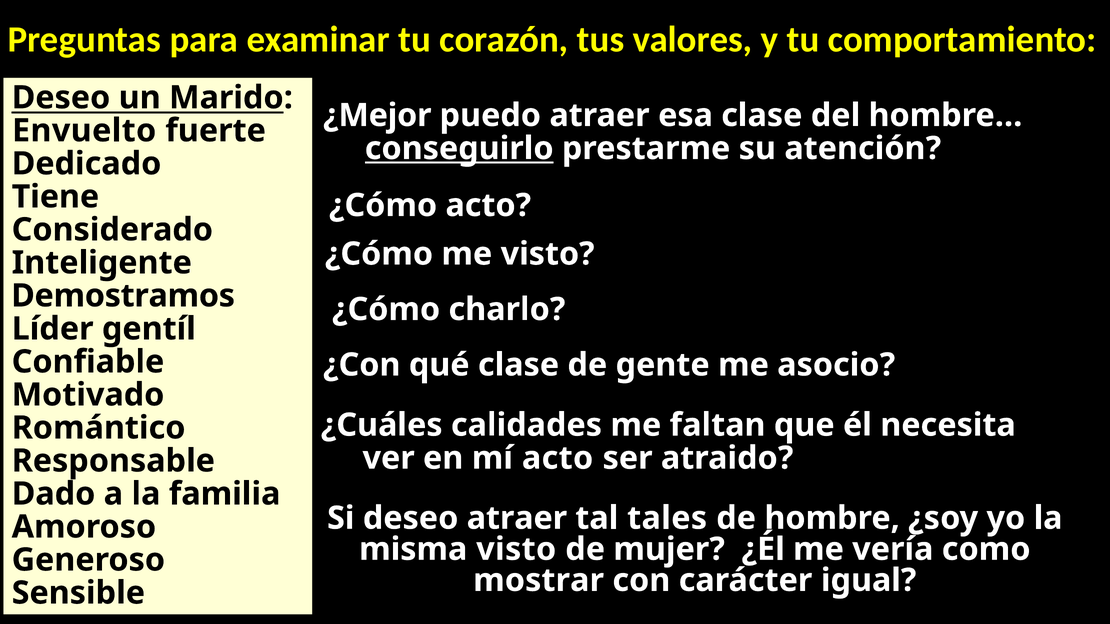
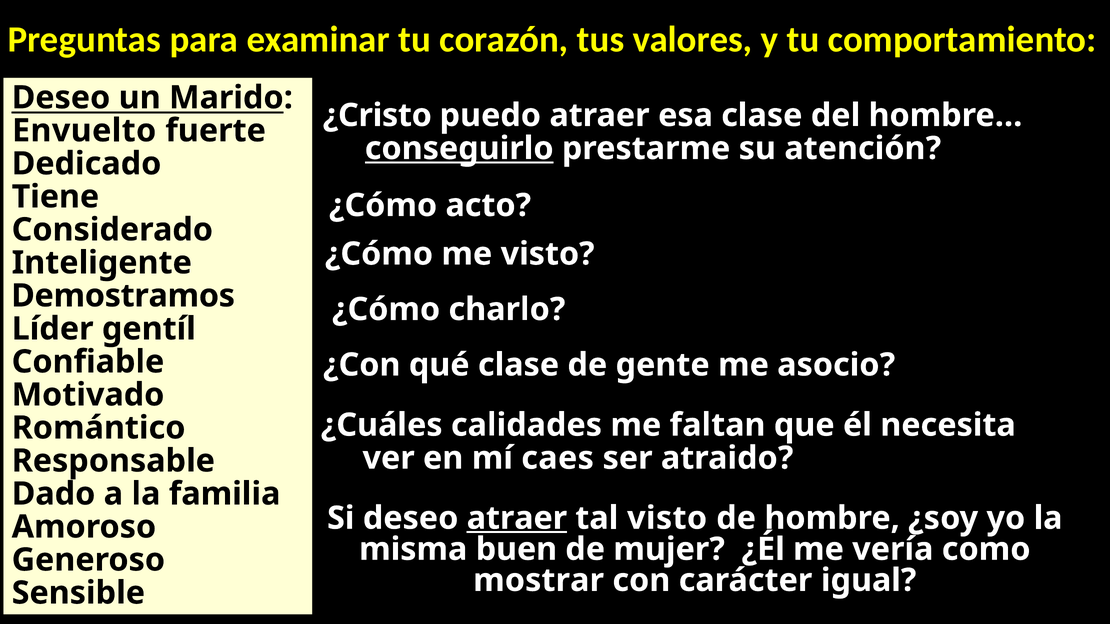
¿Mejor: ¿Mejor -> ¿Cristo
mí acto: acto -> caes
atraer at (517, 518) underline: none -> present
tal tales: tales -> visto
misma visto: visto -> buen
